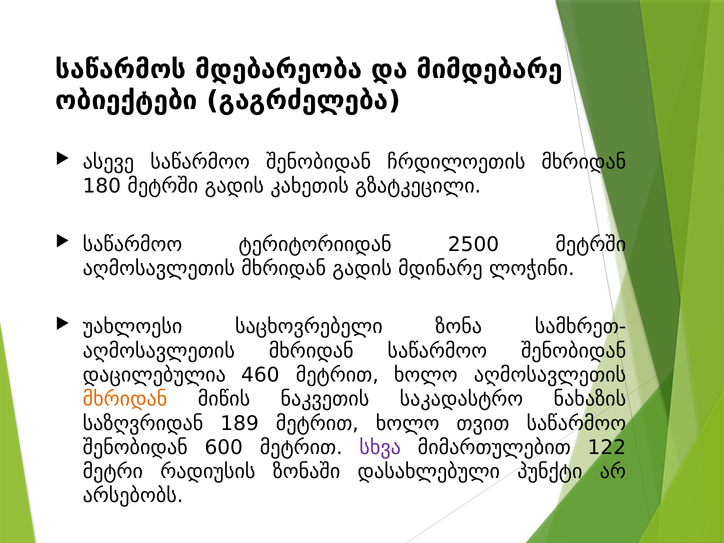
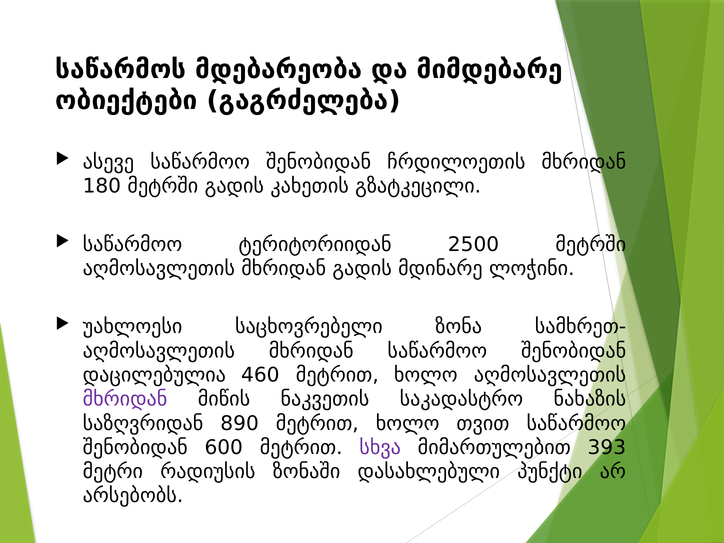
მხრიდან at (125, 399) colour: orange -> purple
189: 189 -> 890
122: 122 -> 393
